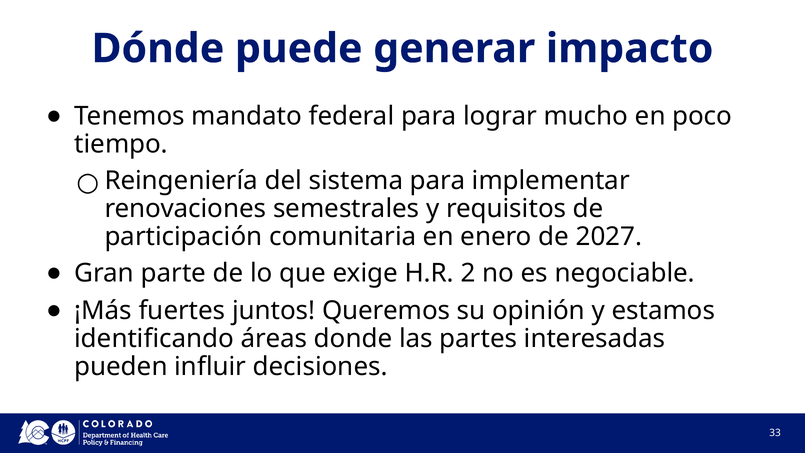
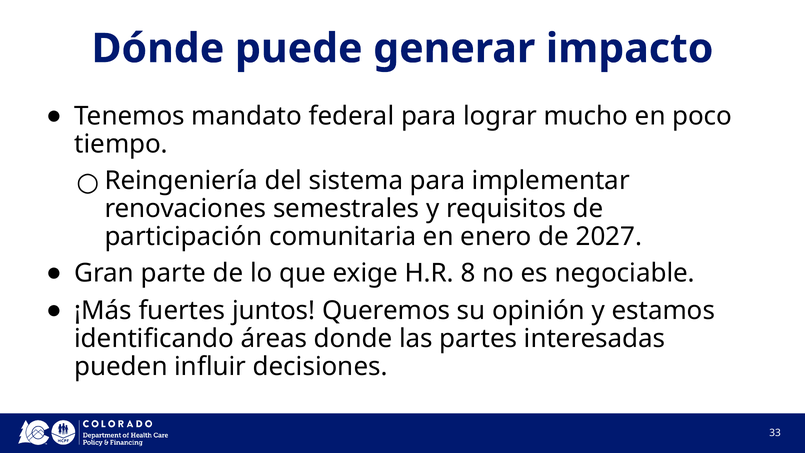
2: 2 -> 8
